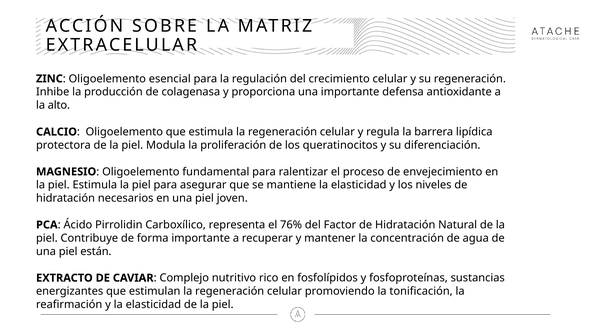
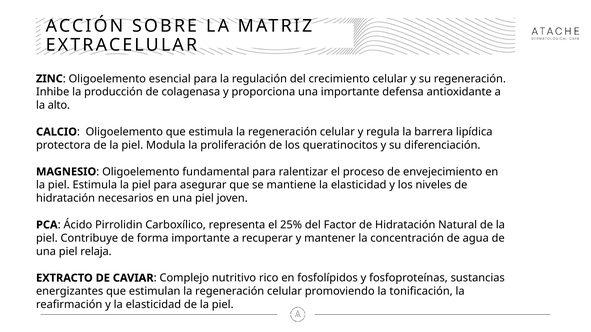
76%: 76% -> 25%
están: están -> relaja
